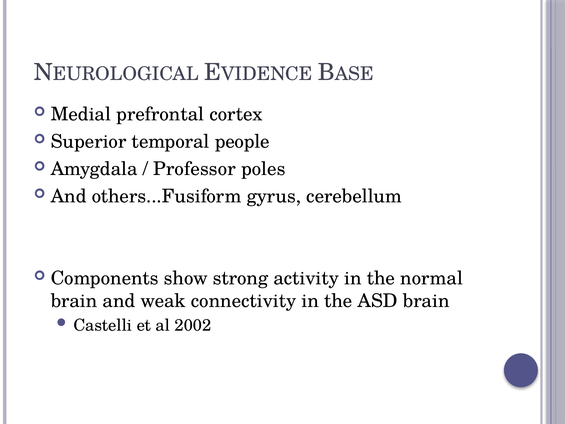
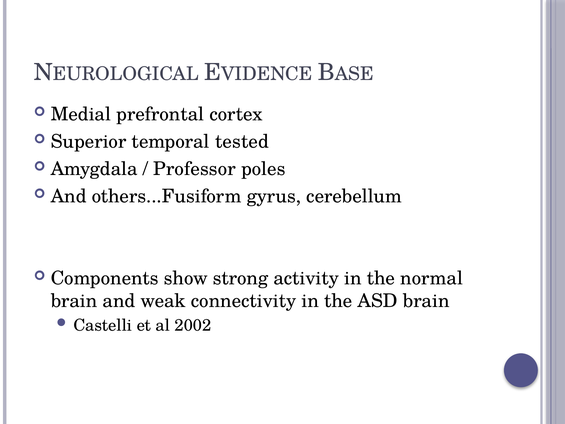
people: people -> tested
